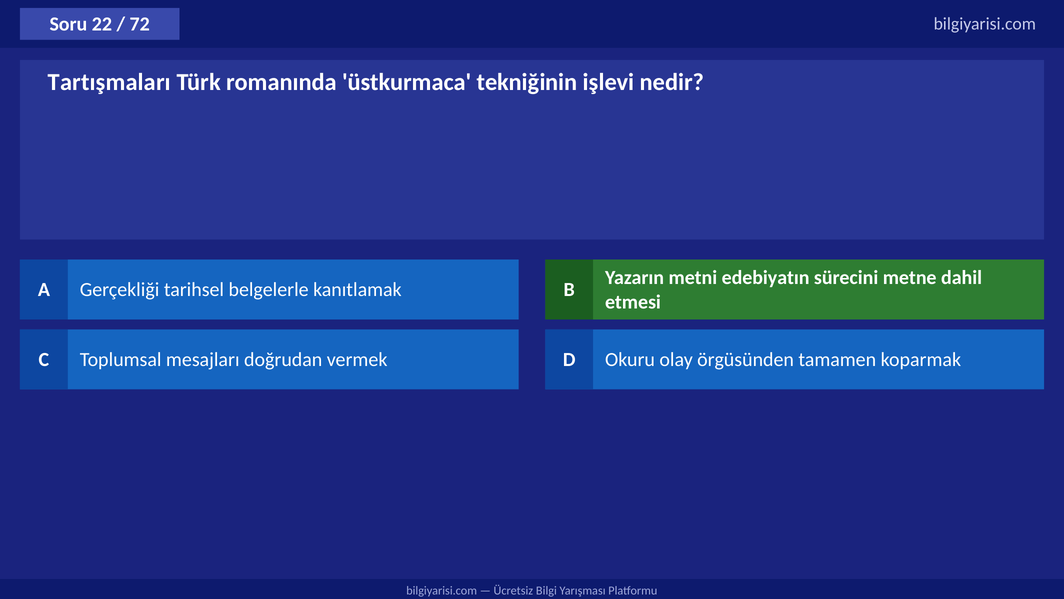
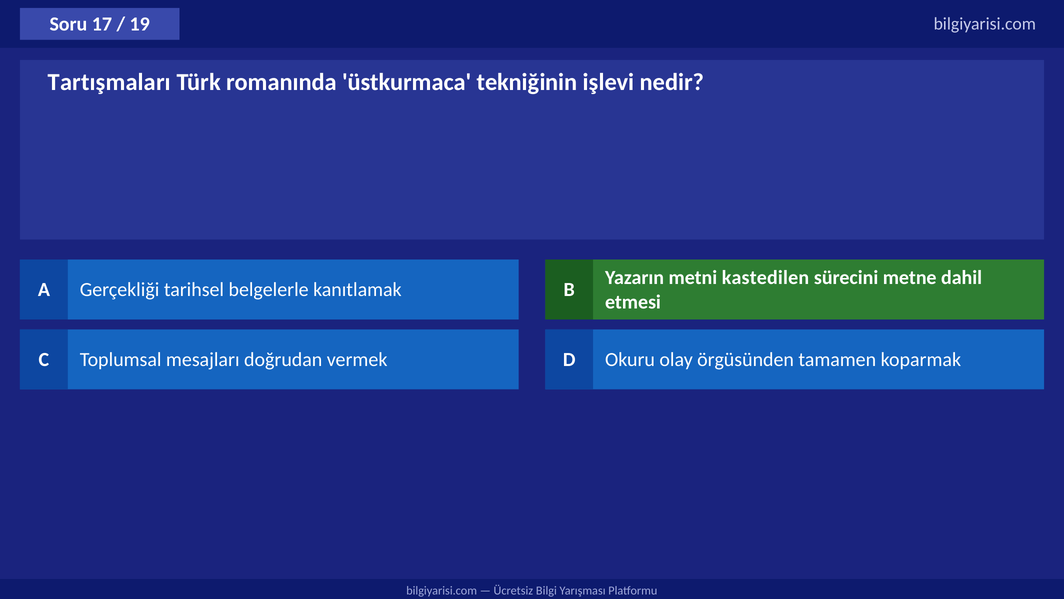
22: 22 -> 17
72: 72 -> 19
edebiyatın: edebiyatın -> kastedilen
